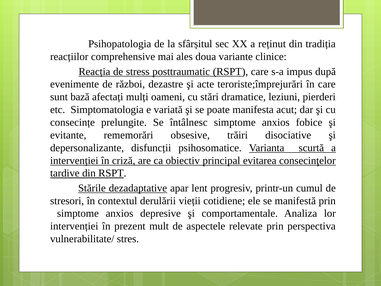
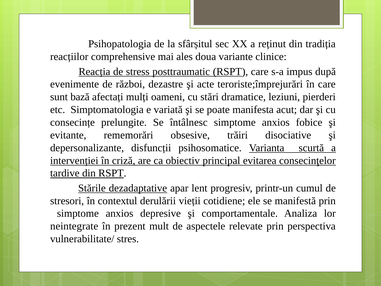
intervenției at (74, 226): intervenției -> neintegrate
